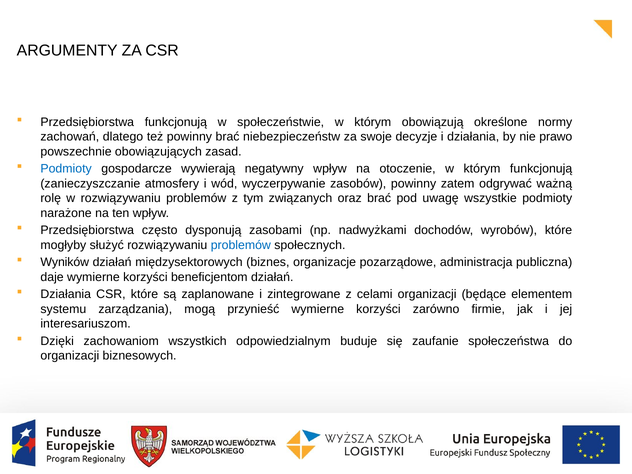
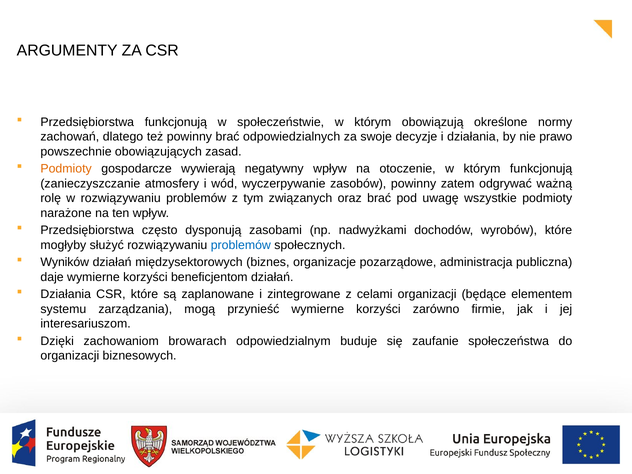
niebezpieczeństw: niebezpieczeństw -> odpowiedzialnych
Podmioty at (66, 169) colour: blue -> orange
wszystkich: wszystkich -> browarach
